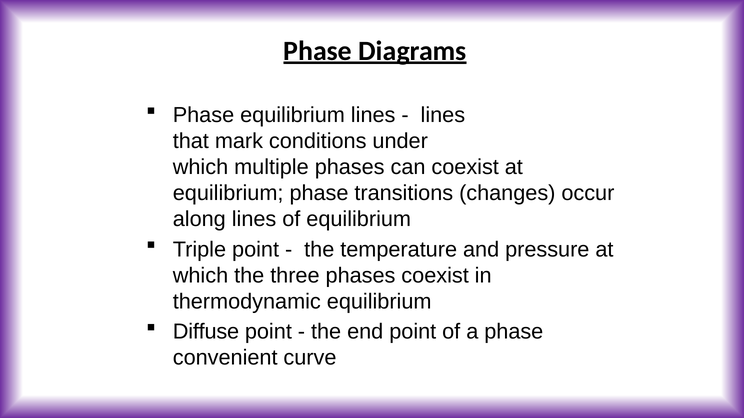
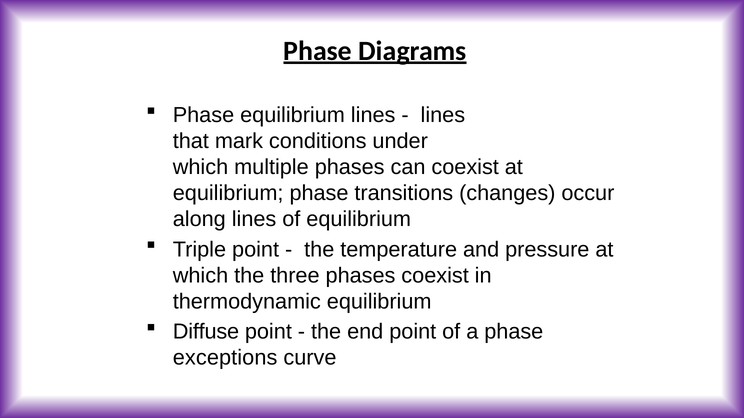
convenient: convenient -> exceptions
